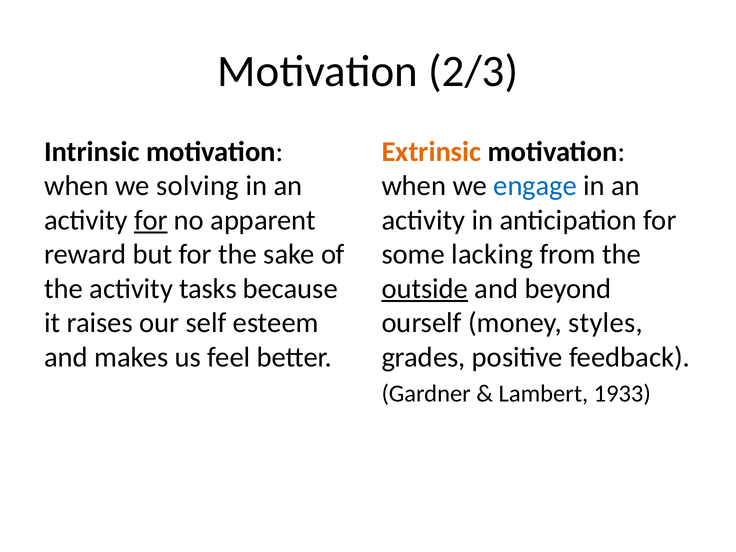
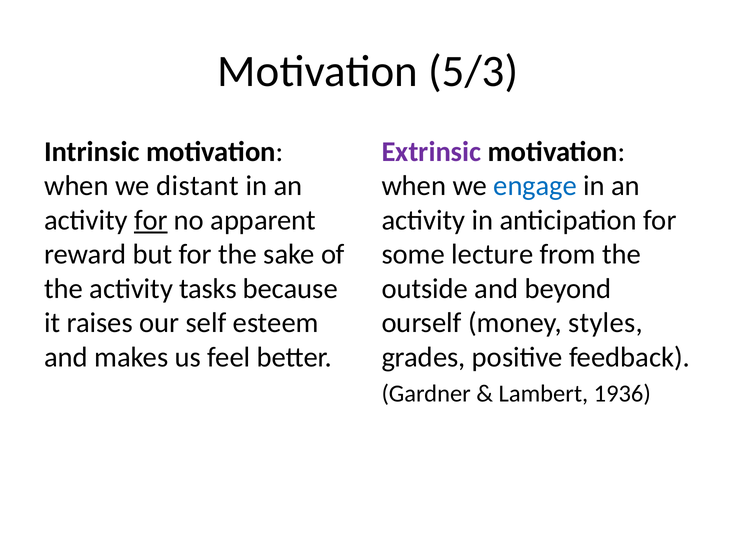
2/3: 2/3 -> 5/3
Extrinsic colour: orange -> purple
solving: solving -> distant
lacking: lacking -> lecture
outside underline: present -> none
1933: 1933 -> 1936
